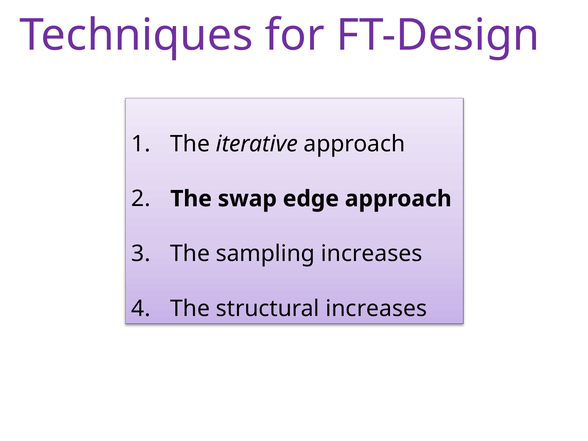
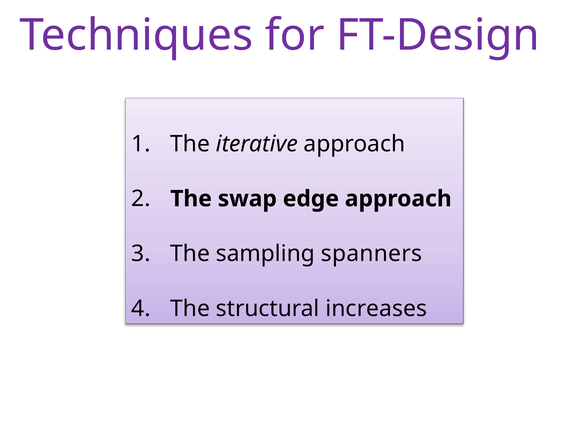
sampling increases: increases -> spanners
